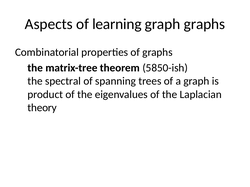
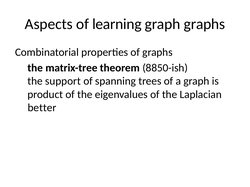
5850-ish: 5850-ish -> 8850-ish
spectral: spectral -> support
theory: theory -> better
